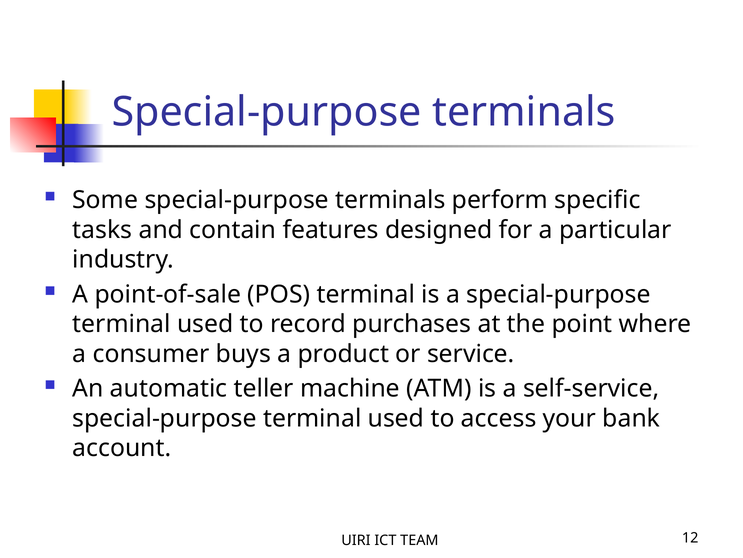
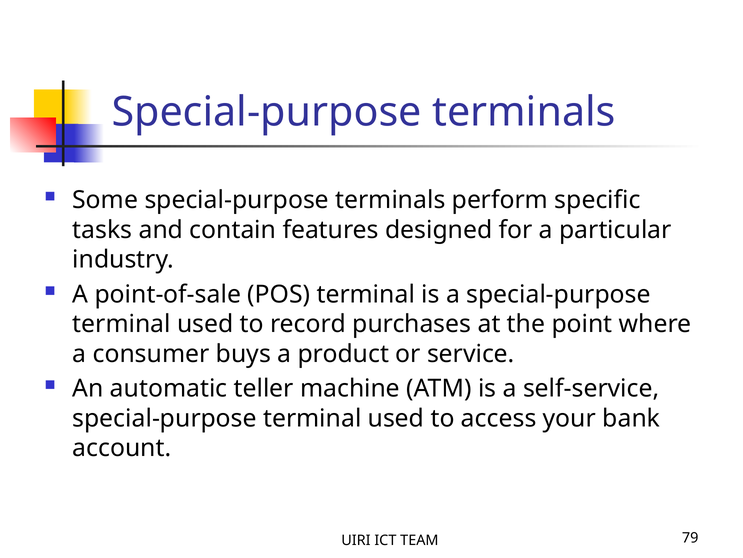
12: 12 -> 79
